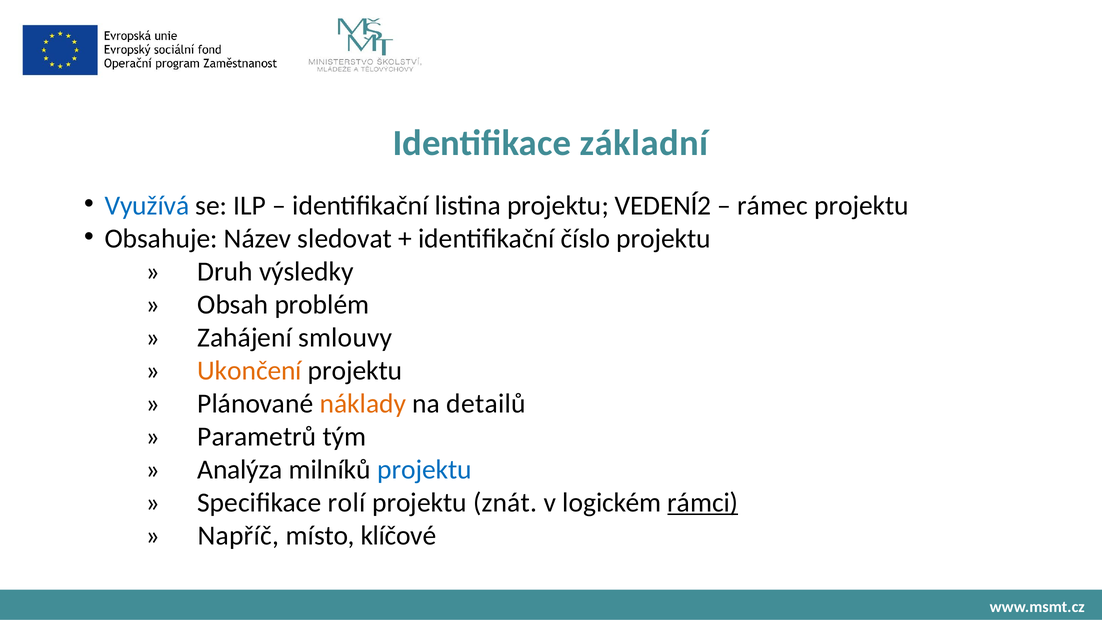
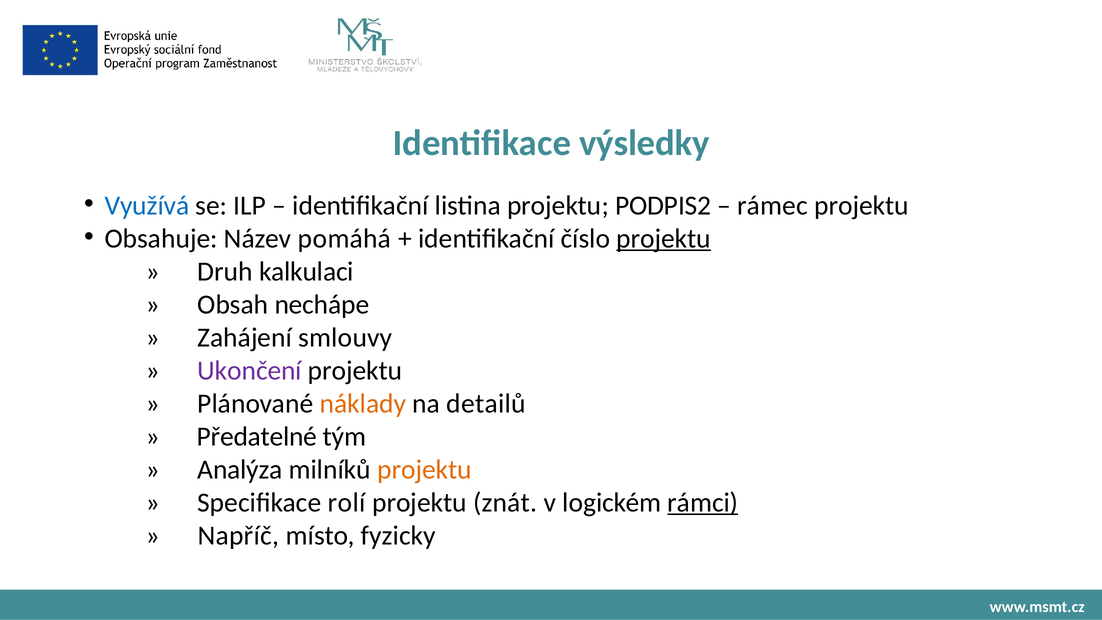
základní: základní -> výsledky
VEDENÍ2: VEDENÍ2 -> PODPIS2
sledovat: sledovat -> pomáhá
projektu at (664, 238) underline: none -> present
výsledky: výsledky -> kalkulaci
problém: problém -> nechápe
Ukončení colour: orange -> purple
Parametrů: Parametrů -> Předatelné
projektu at (424, 469) colour: blue -> orange
klíčové: klíčové -> fyzicky
